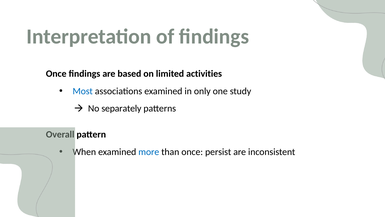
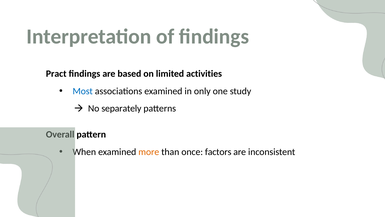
Once at (56, 74): Once -> Pract
more colour: blue -> orange
persist: persist -> factors
